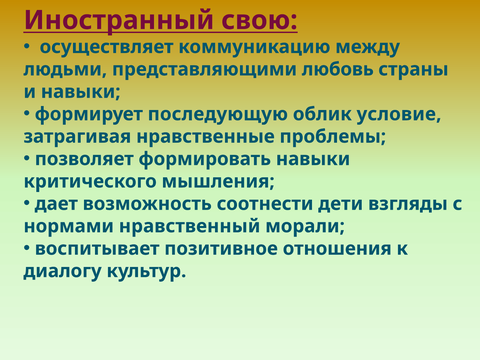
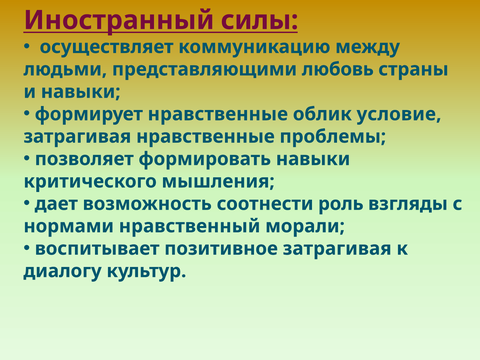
свою: свою -> силы
формирует последующую: последующую -> нравственные
дети: дети -> роль
позитивное отношения: отношения -> затрагивая
